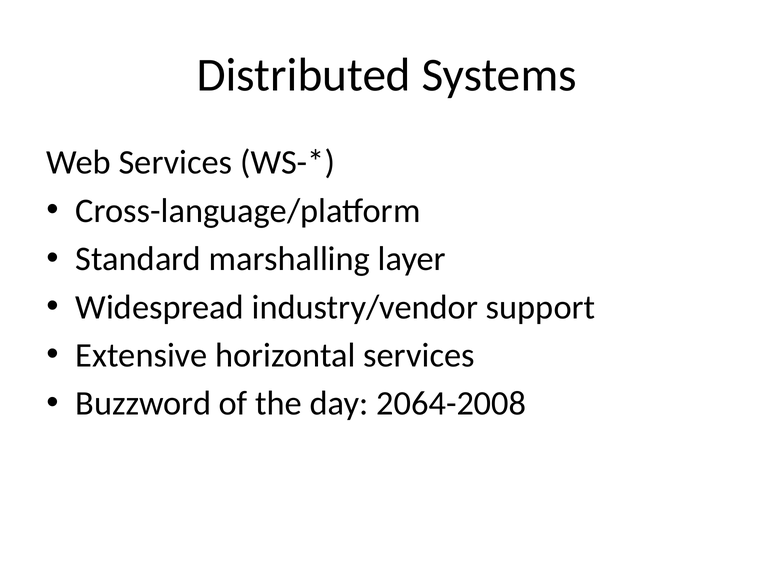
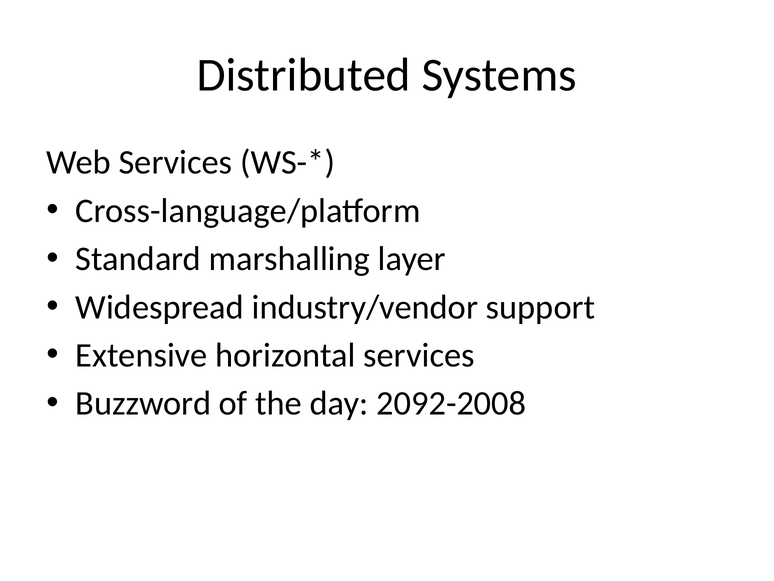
2064-2008: 2064-2008 -> 2092-2008
